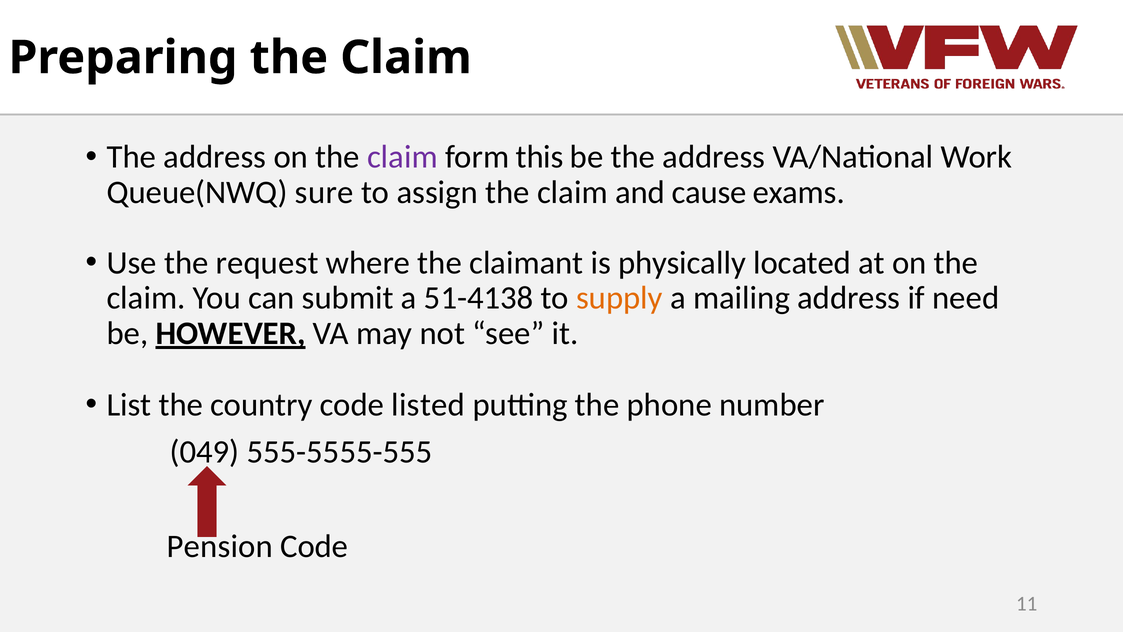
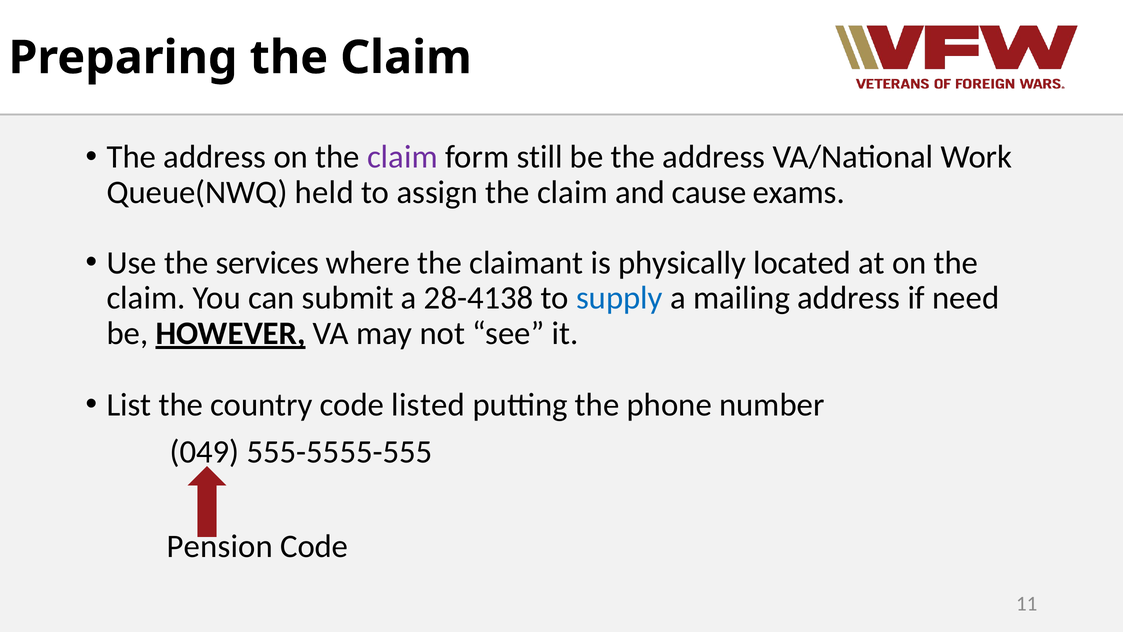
this: this -> still
sure: sure -> held
request: request -> services
51-4138: 51-4138 -> 28-4138
supply colour: orange -> blue
